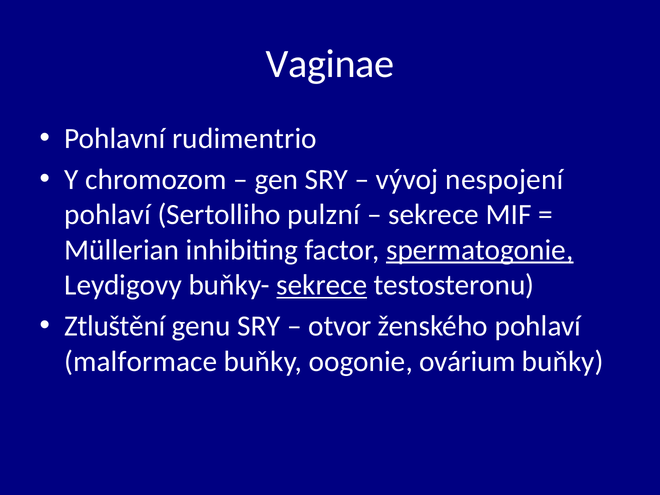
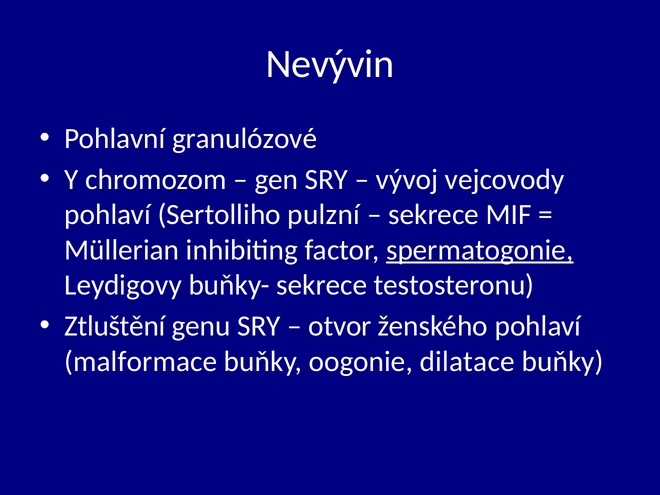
Vaginae: Vaginae -> Nevývin
rudimentrio: rudimentrio -> granulózové
nespojení: nespojení -> vejcovody
sekrece at (322, 285) underline: present -> none
ovárium: ovárium -> dilatace
